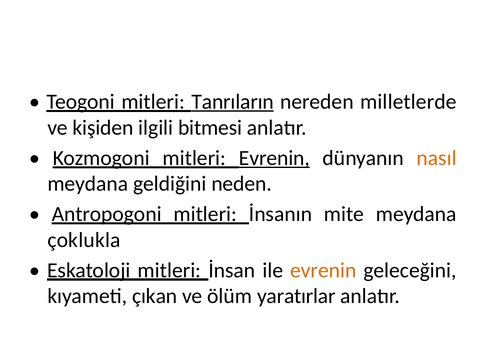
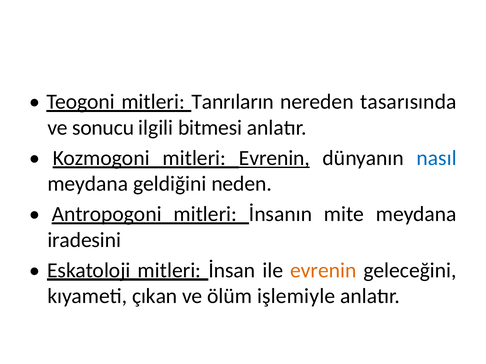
Tanrıların underline: present -> none
milletlerde: milletlerde -> tasarısında
kişiden: kişiden -> sonucu
nasıl colour: orange -> blue
çoklukla: çoklukla -> iradesini
yaratırlar: yaratırlar -> işlemiyle
